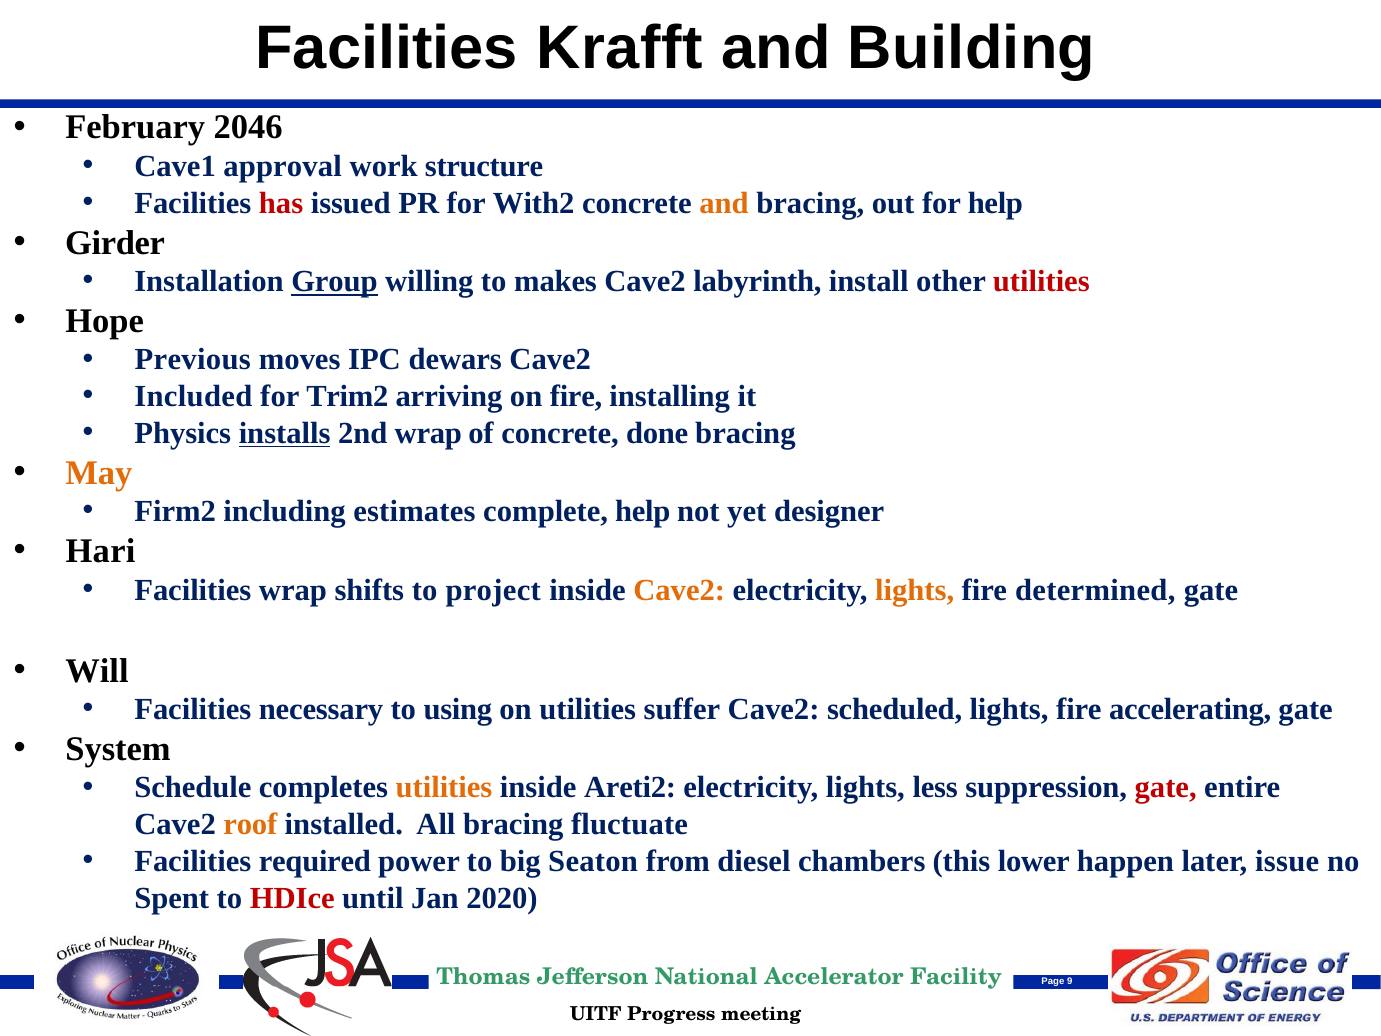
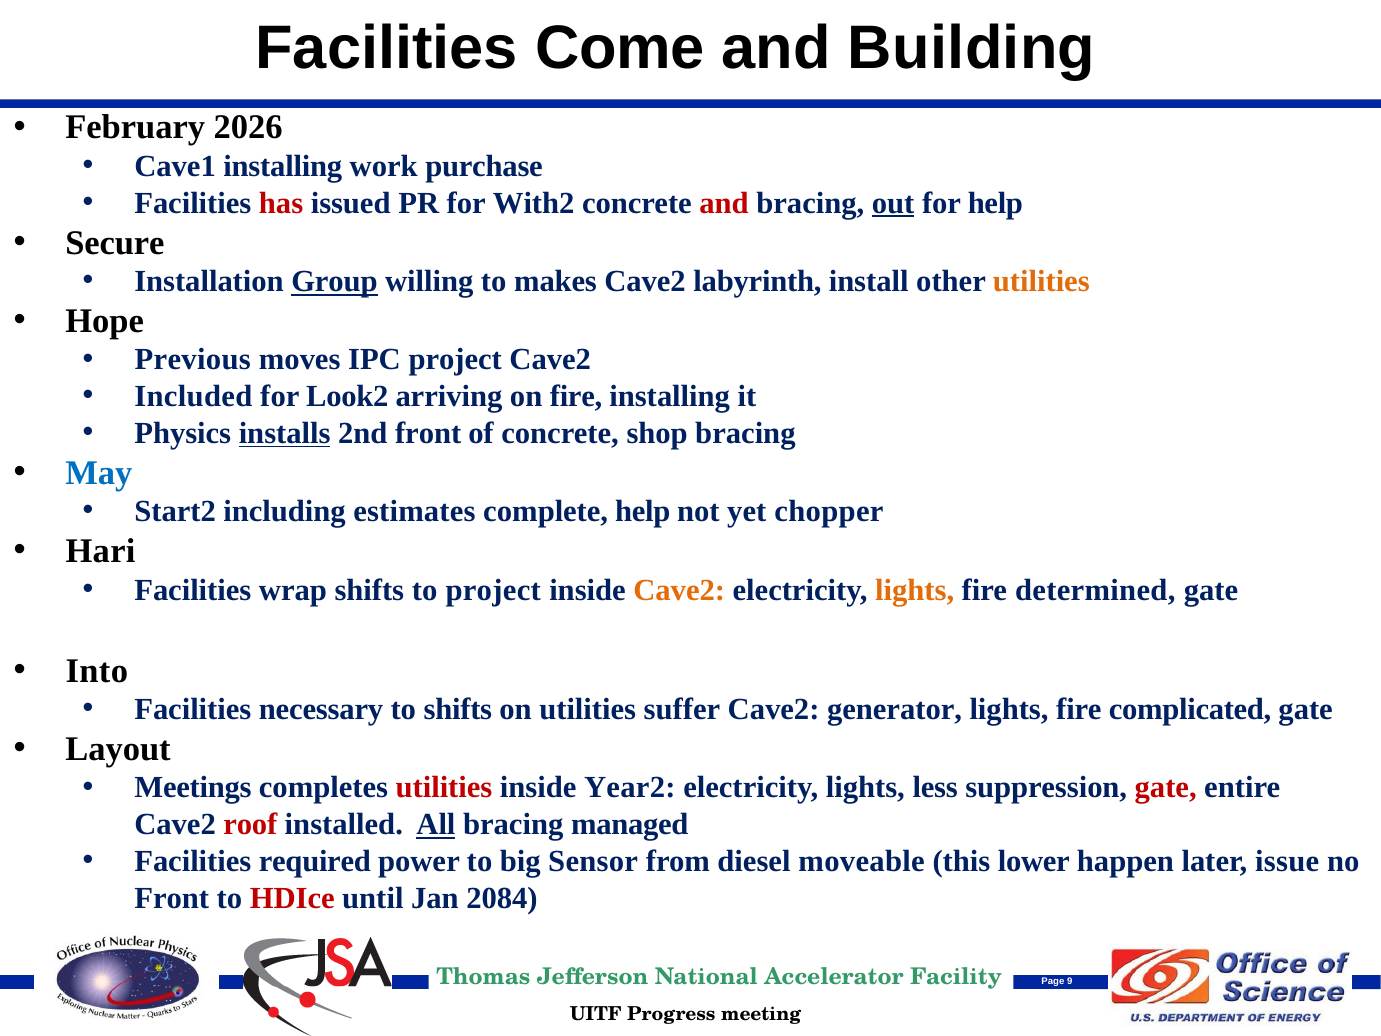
Krafft: Krafft -> Come
2046: 2046 -> 2026
Cave1 approval: approval -> installing
structure: structure -> purchase
and at (724, 203) colour: orange -> red
out underline: none -> present
Girder: Girder -> Secure
utilities at (1041, 281) colour: red -> orange
IPC dewars: dewars -> project
Trim2: Trim2 -> Look2
2nd wrap: wrap -> front
done: done -> shop
May colour: orange -> blue
Firm2: Firm2 -> Start2
designer: designer -> chopper
Will: Will -> Into
to using: using -> shifts
scheduled: scheduled -> generator
accelerating: accelerating -> complicated
System: System -> Layout
Schedule: Schedule -> Meetings
utilities at (444, 788) colour: orange -> red
Areti2: Areti2 -> Year2
roof colour: orange -> red
All underline: none -> present
fluctuate: fluctuate -> managed
Seaton: Seaton -> Sensor
chambers: chambers -> moveable
Spent at (172, 898): Spent -> Front
2020: 2020 -> 2084
